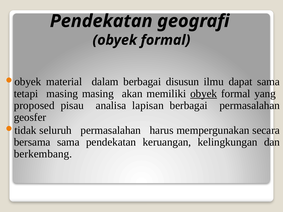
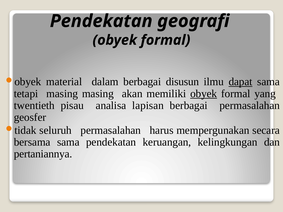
dapat underline: none -> present
proposed: proposed -> twentieth
berkembang: berkembang -> pertaniannya
